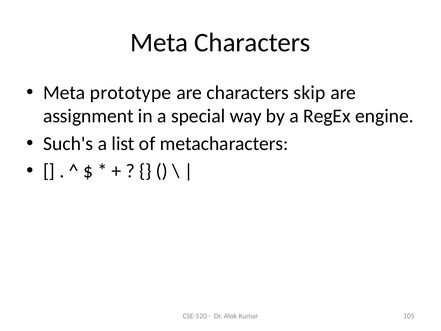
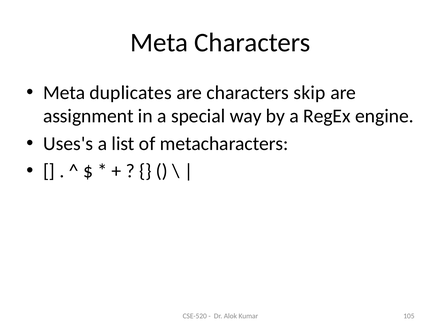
prototype: prototype -> duplicates
Such's: Such's -> Uses's
